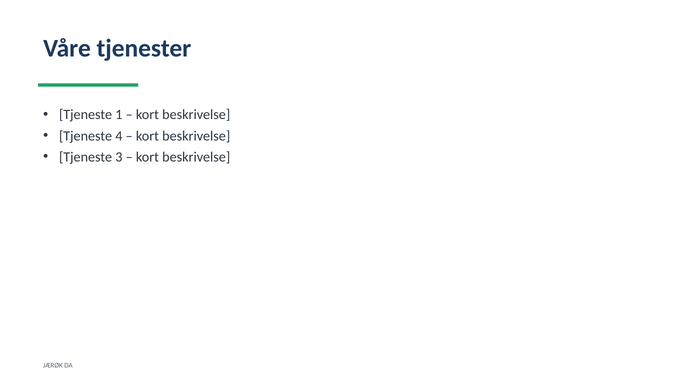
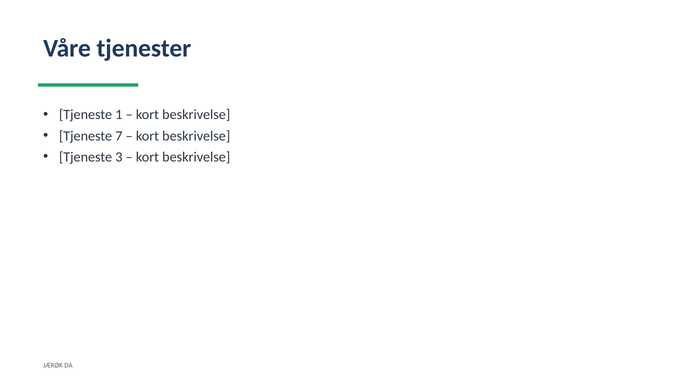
4: 4 -> 7
